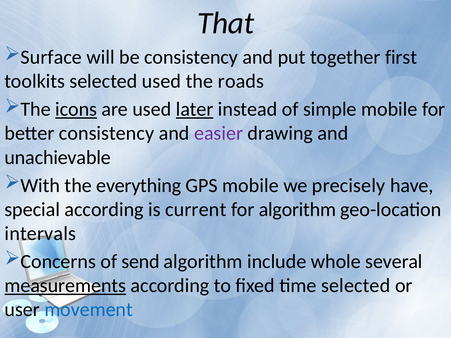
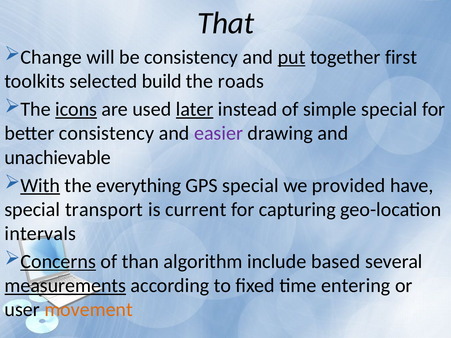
Surface: Surface -> Change
put underline: none -> present
selected used: used -> build
simple mobile: mobile -> special
With underline: none -> present
GPS mobile: mobile -> special
precisely: precisely -> provided
special according: according -> transport
for algorithm: algorithm -> capturing
Concerns underline: none -> present
send: send -> than
whole: whole -> based
time selected: selected -> entering
movement colour: blue -> orange
